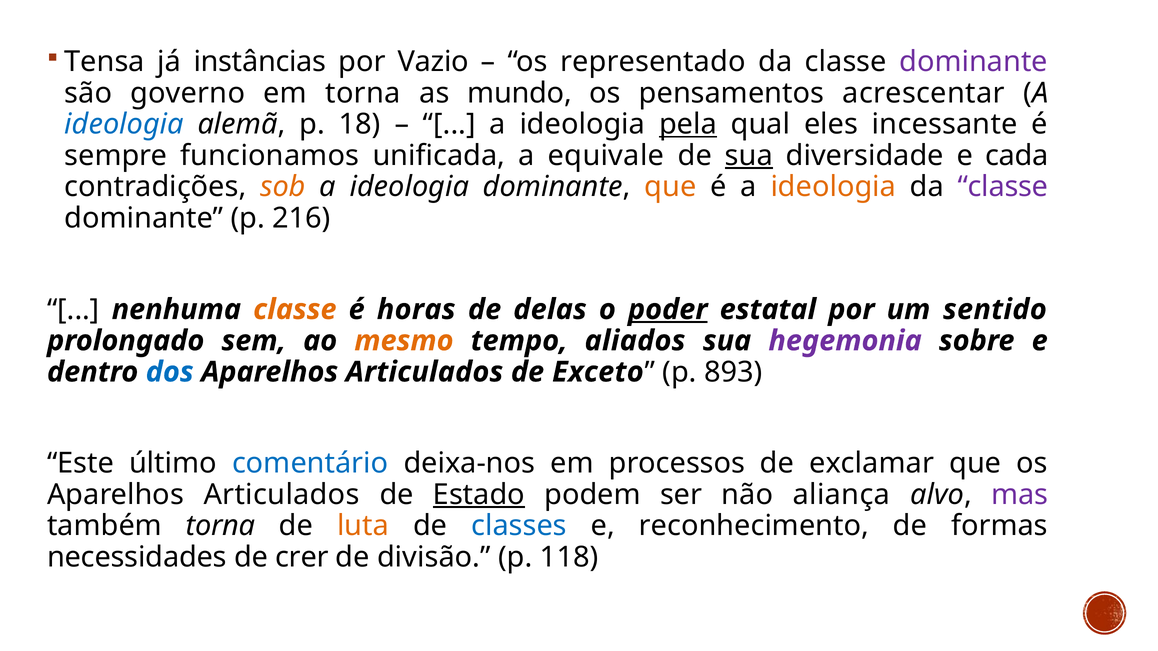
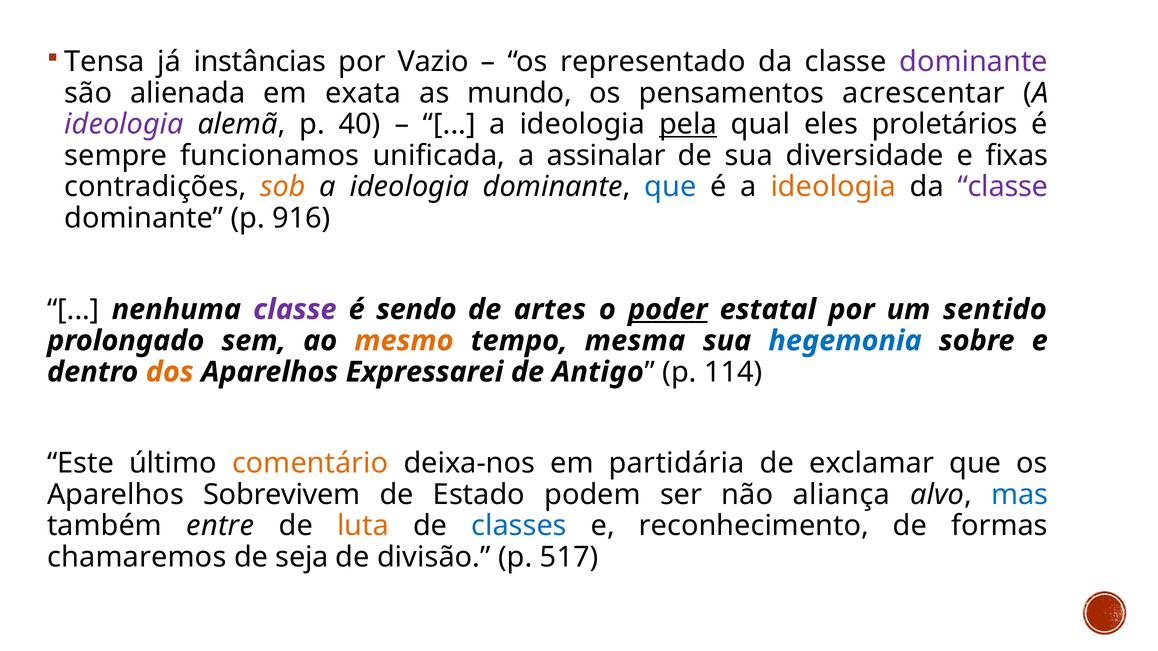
governo: governo -> alienada
em torna: torna -> exata
ideologia at (124, 124) colour: blue -> purple
18: 18 -> 40
incessante: incessante -> proletários
equivale: equivale -> assinalar
sua at (749, 156) underline: present -> none
cada: cada -> fixas
que at (670, 187) colour: orange -> blue
216: 216 -> 916
classe at (295, 310) colour: orange -> purple
horas: horas -> sendo
delas: delas -> artes
aliados: aliados -> mesma
hegemonia colour: purple -> blue
dos colour: blue -> orange
Articulados at (424, 372): Articulados -> Expressarei
Exceto: Exceto -> Antigo
893: 893 -> 114
comentário colour: blue -> orange
processos: processos -> partidária
Articulados at (282, 495): Articulados -> Sobrevivem
Estado underline: present -> none
mas colour: purple -> blue
também torna: torna -> entre
necessidades: necessidades -> chamaremos
crer: crer -> seja
118: 118 -> 517
